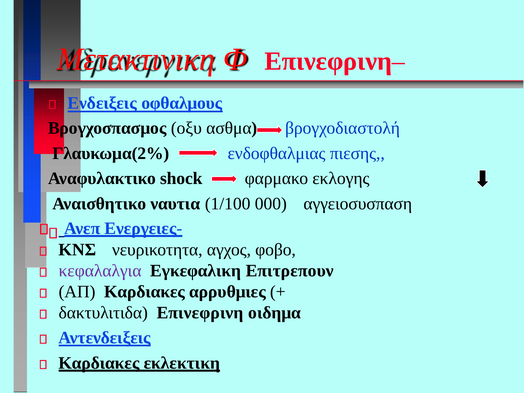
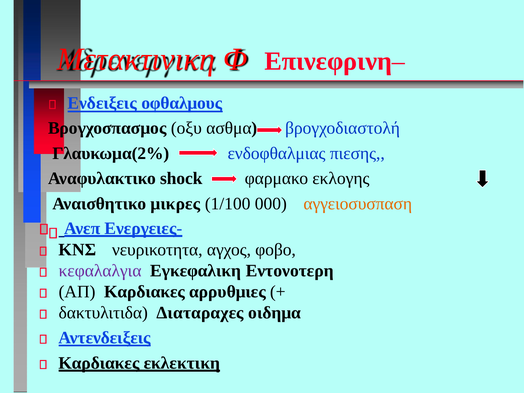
ναυτια: ναυτια -> μικρες
αγγειοσυσπαση colour: black -> orange
Επιτρεπουν: Επιτρεπουν -> Εντονοτερη
Επινεφρινη: Επινεφρινη -> Διαταραχες
